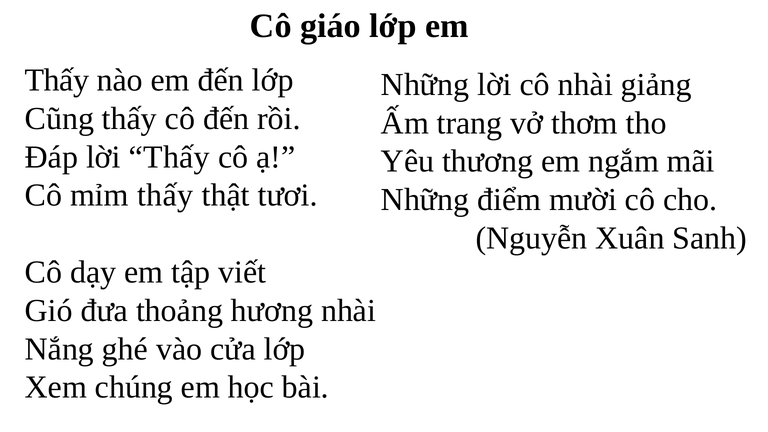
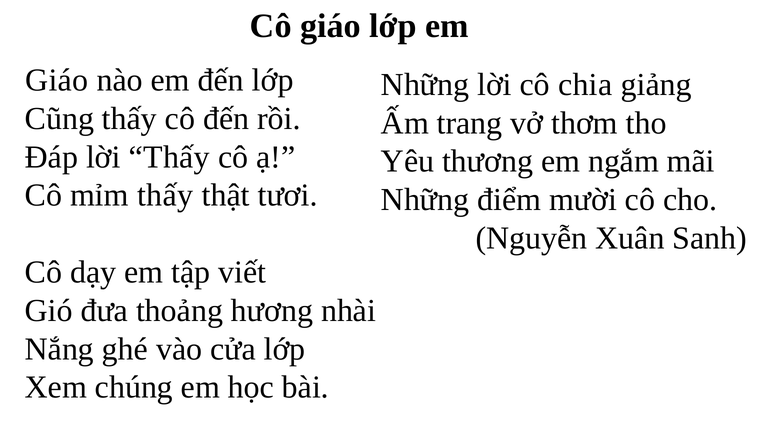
Thấy at (57, 80): Thấy -> Giáo
cô nhài: nhài -> chia
